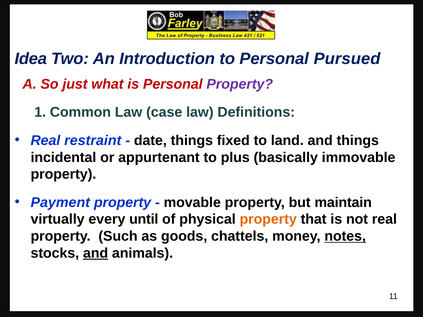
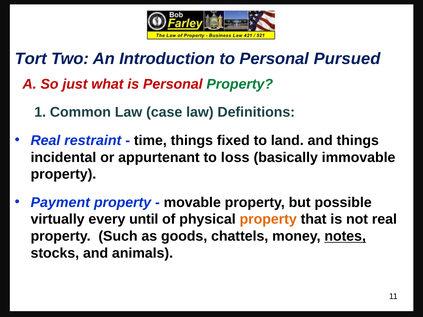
Idea: Idea -> Tort
Property at (240, 84) colour: purple -> green
date: date -> time
plus: plus -> loss
maintain: maintain -> possible
and at (96, 253) underline: present -> none
